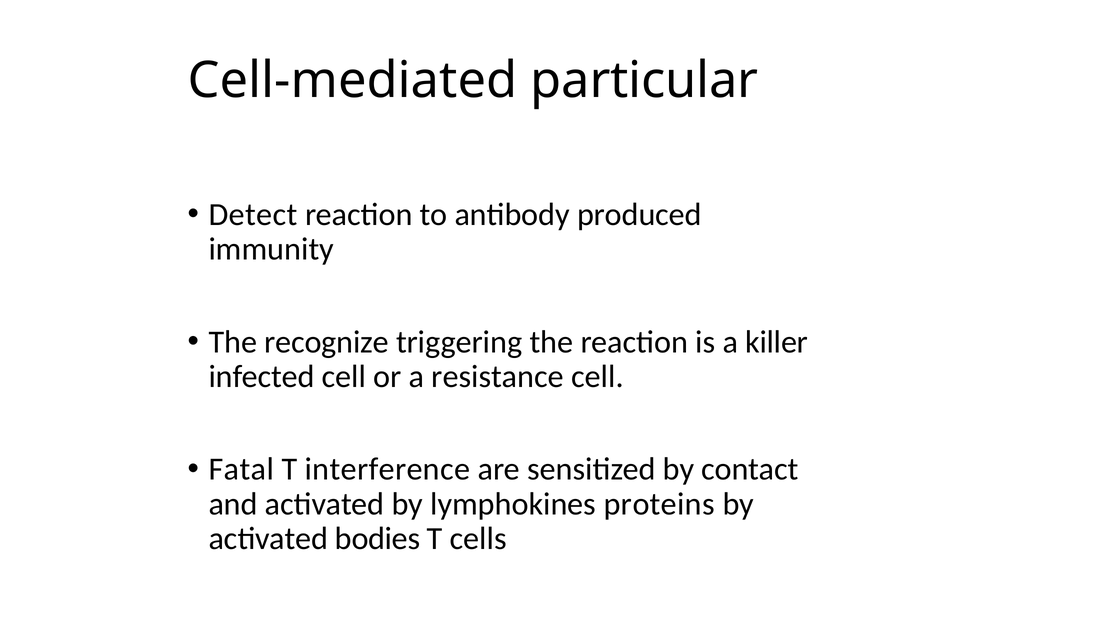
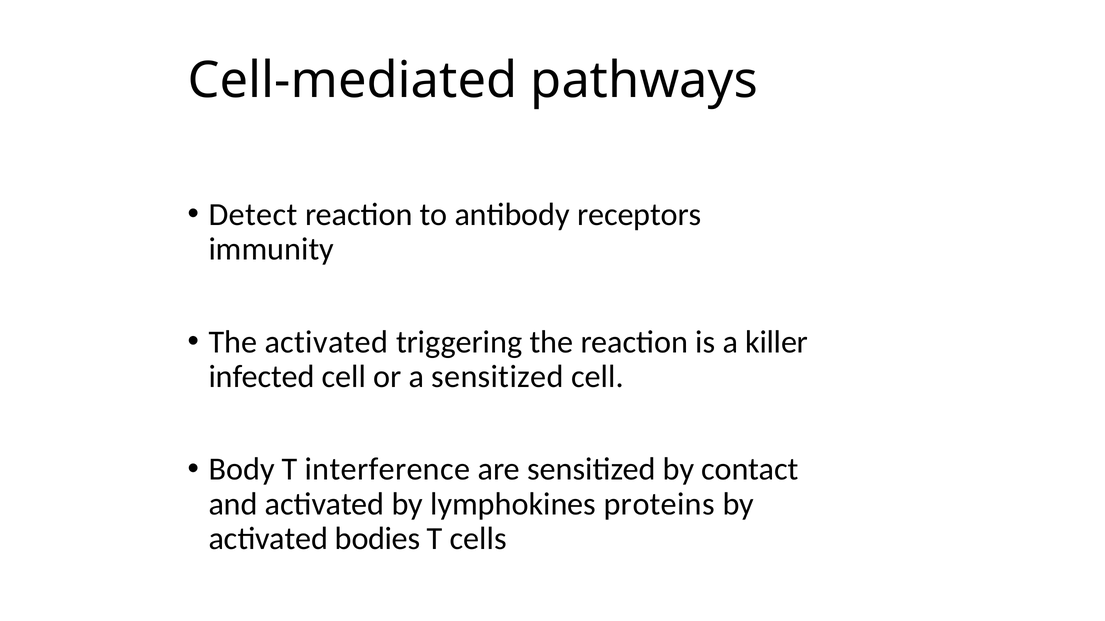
particular: particular -> pathways
produced: produced -> receptors
The recognize: recognize -> activated
a resistance: resistance -> sensitized
Fatal: Fatal -> Body
